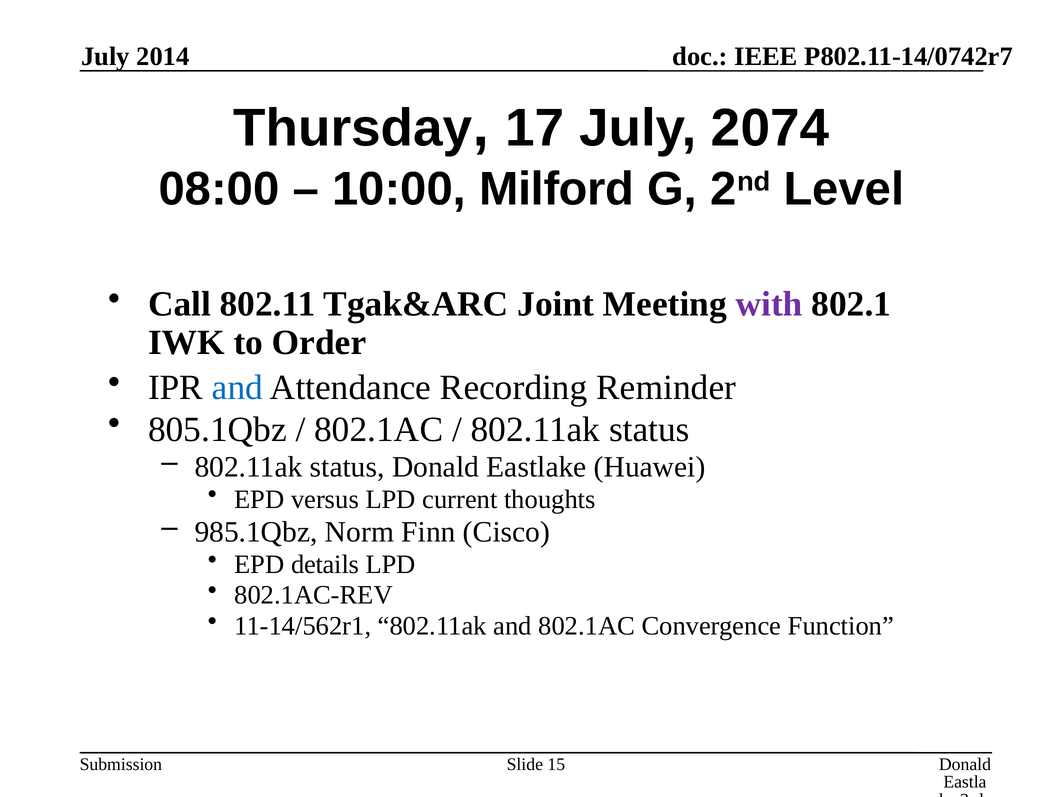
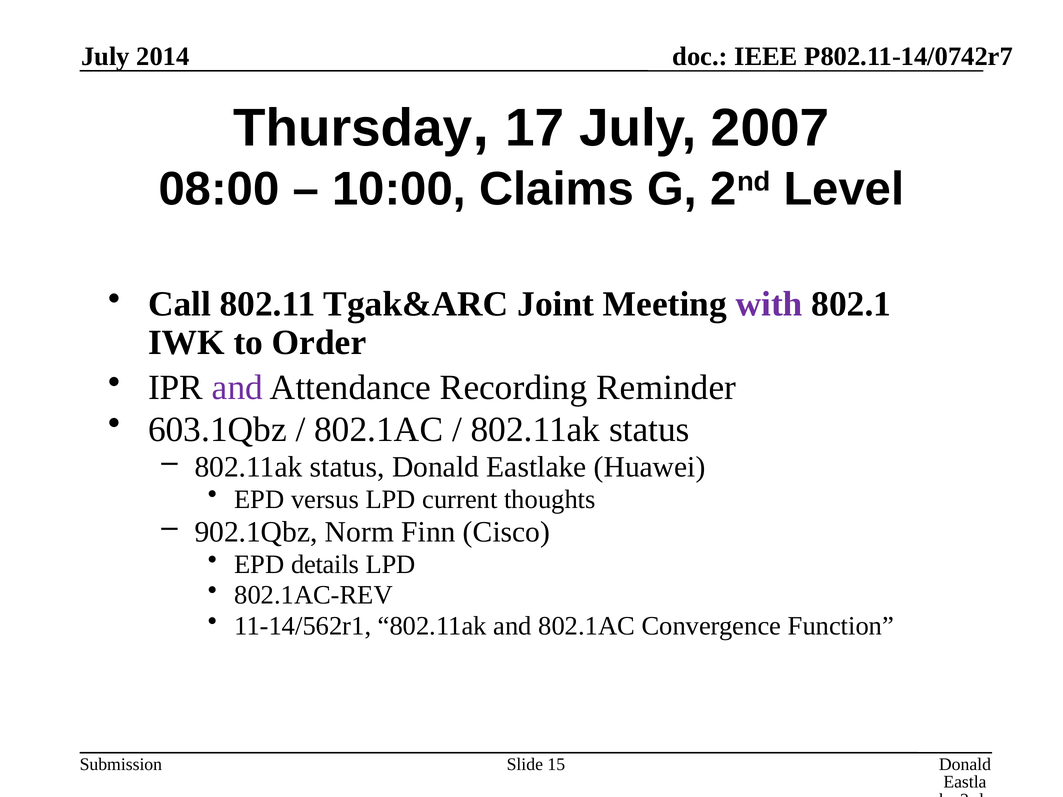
2074: 2074 -> 2007
Milford: Milford -> Claims
and at (238, 388) colour: blue -> purple
805.1Qbz: 805.1Qbz -> 603.1Qbz
985.1Qbz: 985.1Qbz -> 902.1Qbz
